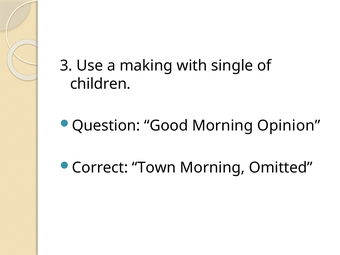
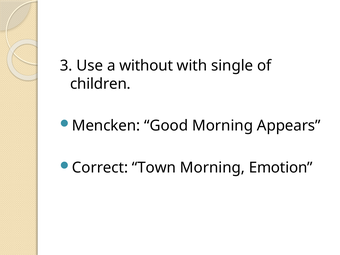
making: making -> without
Question: Question -> Mencken
Opinion: Opinion -> Appears
Omitted: Omitted -> Emotion
